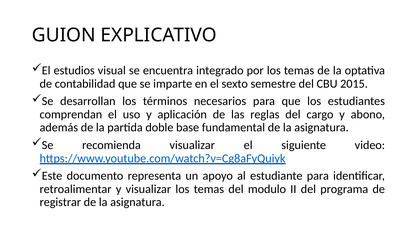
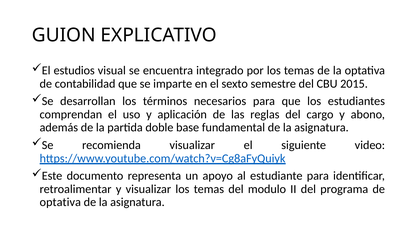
registrar at (60, 202): registrar -> optativa
